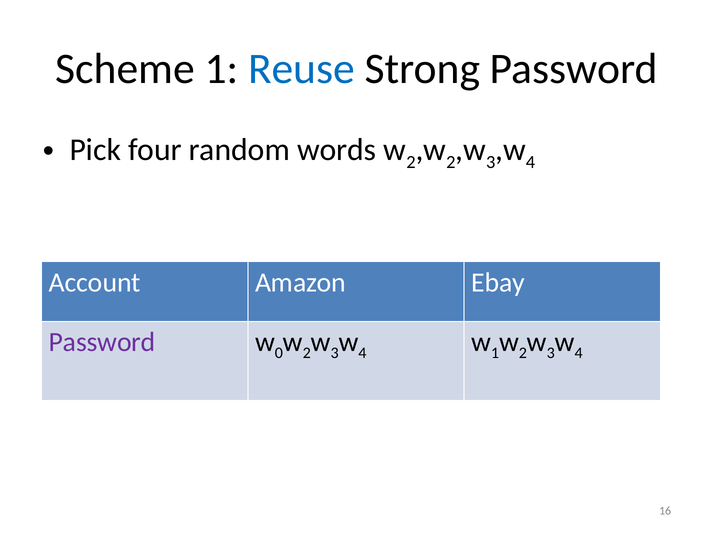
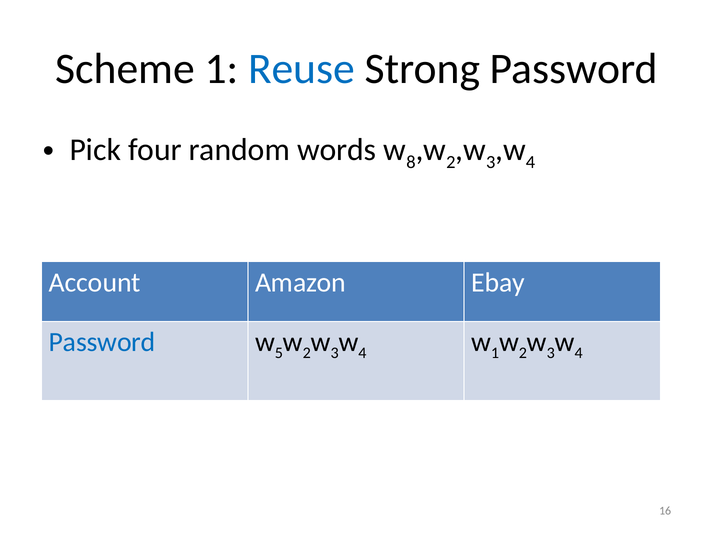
2 at (411, 162): 2 -> 8
Password at (102, 343) colour: purple -> blue
0: 0 -> 5
